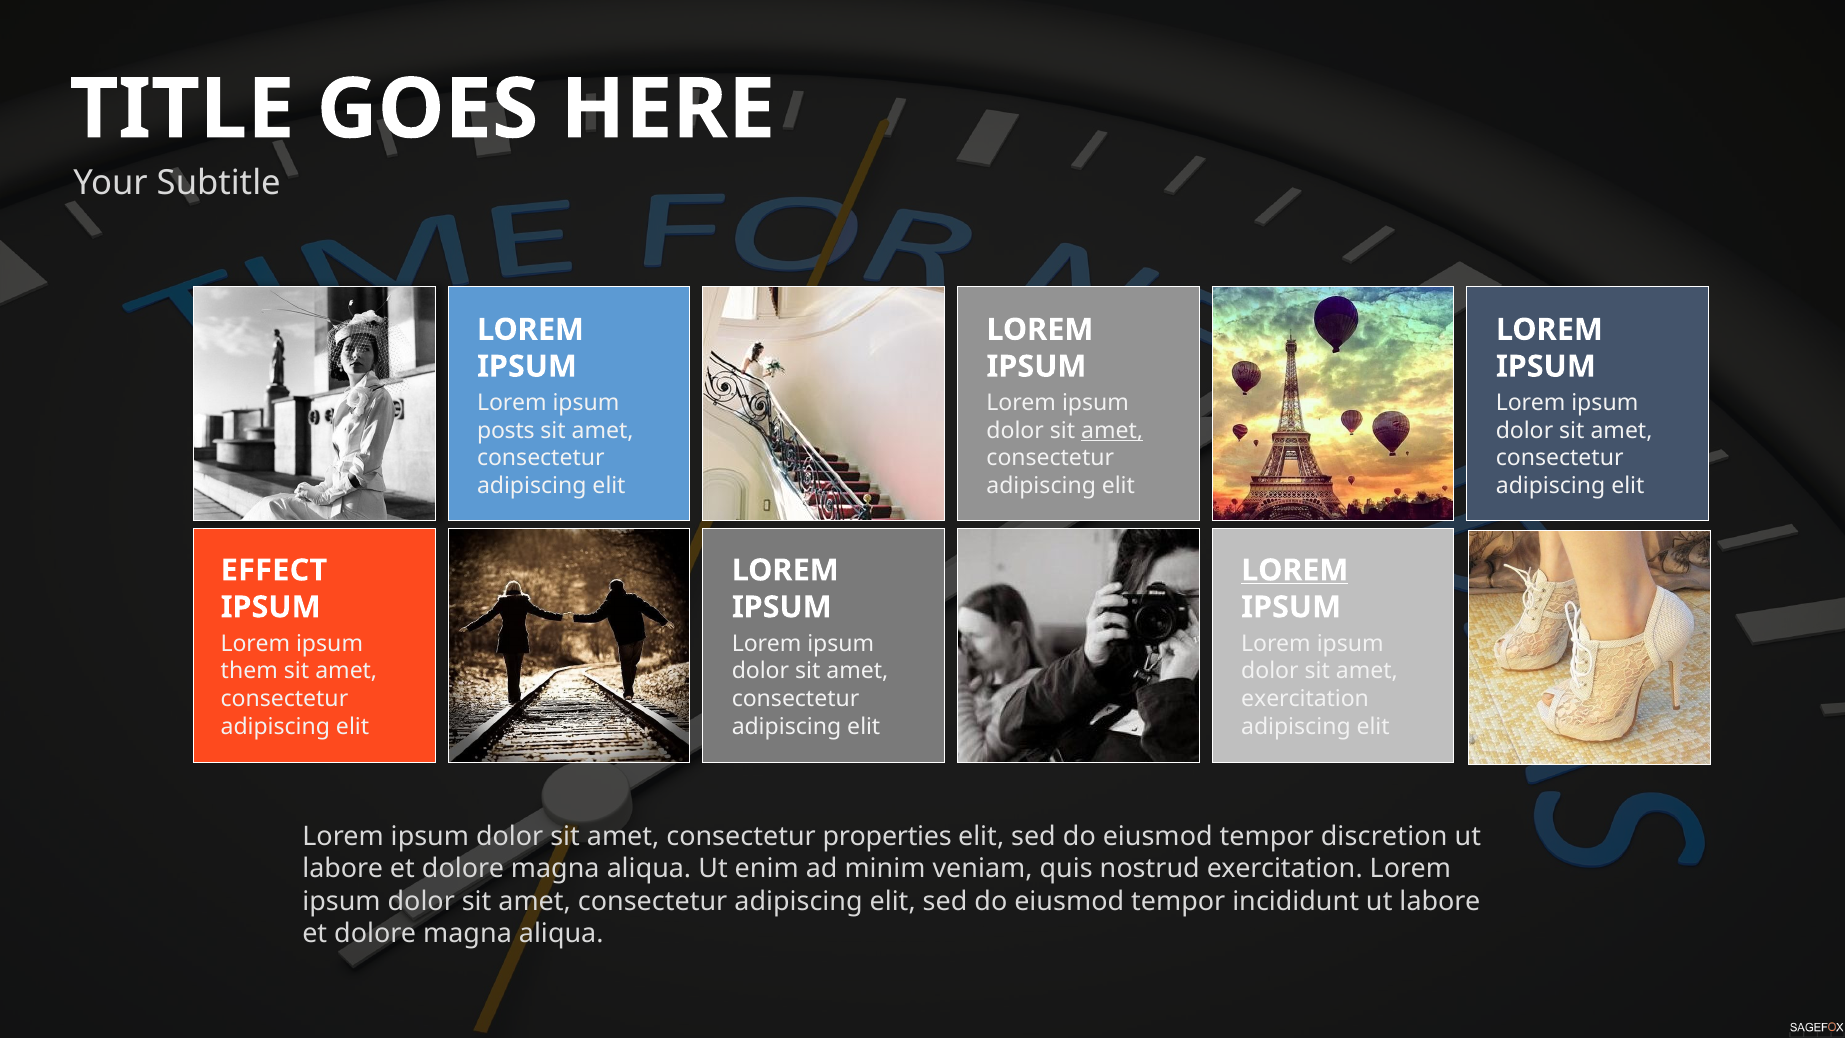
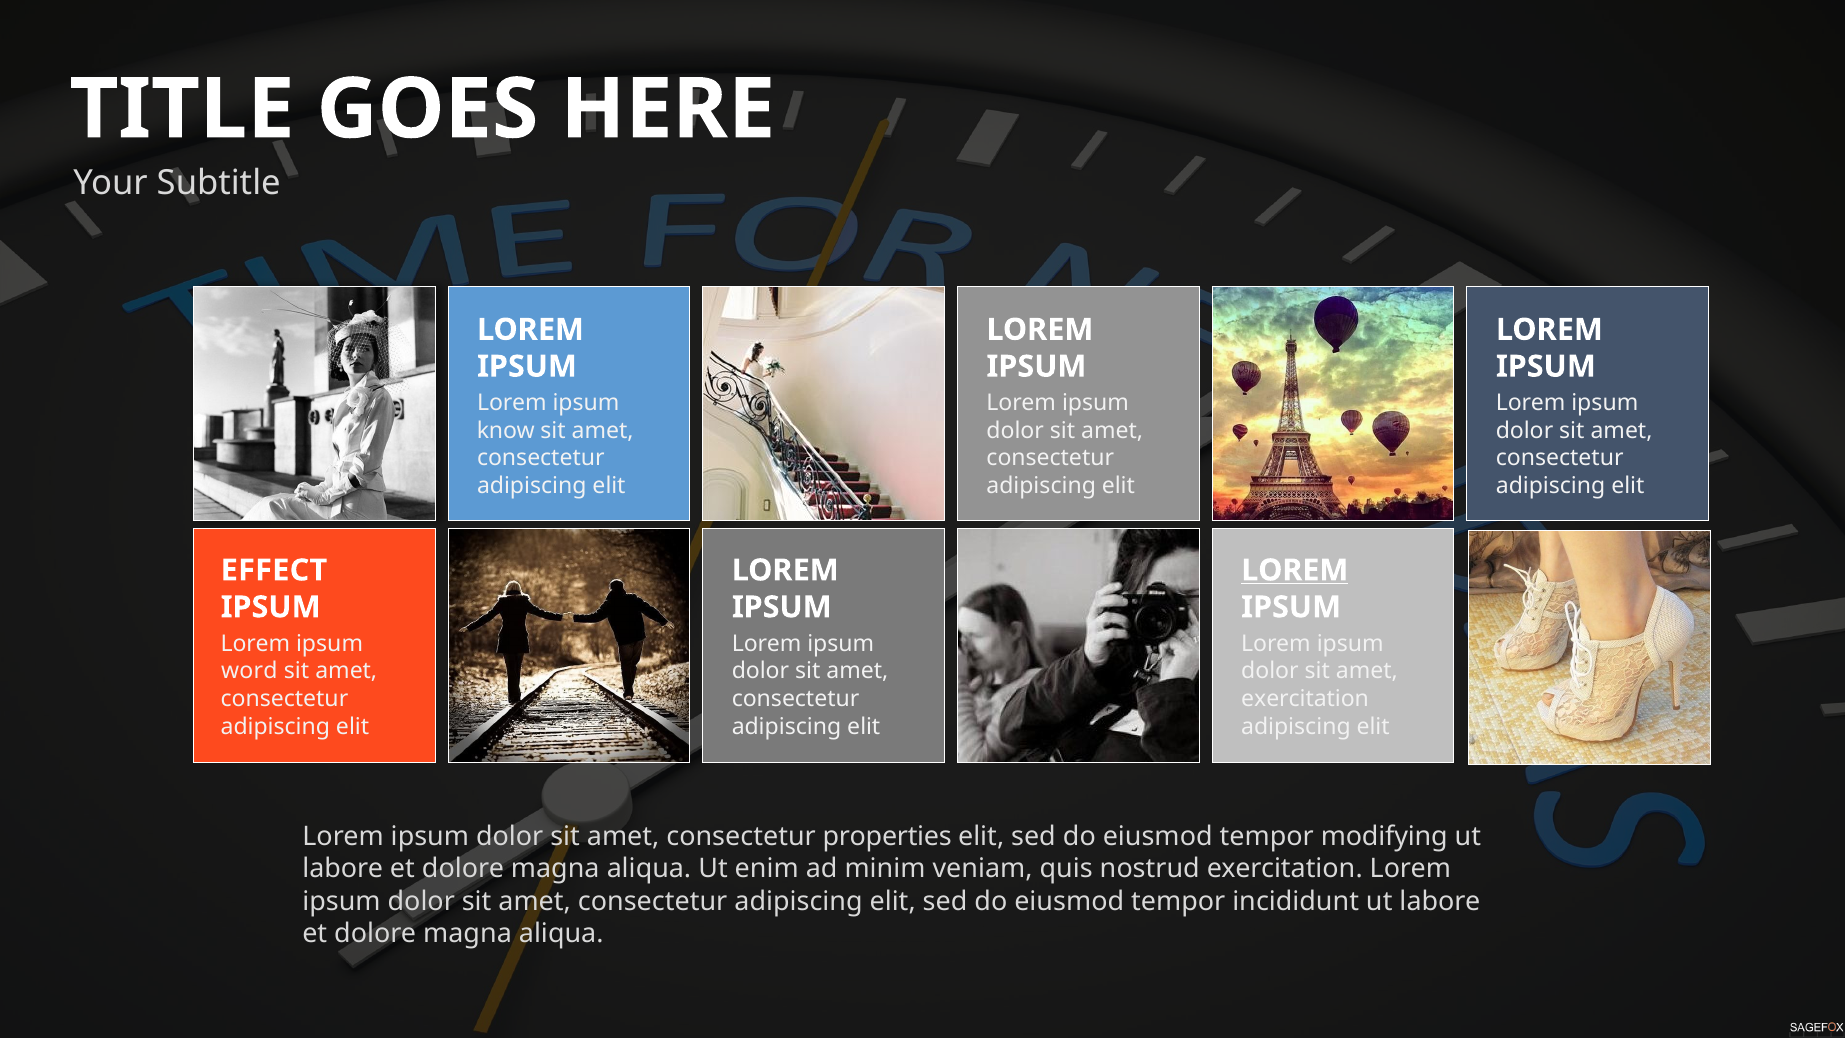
posts: posts -> know
amet at (1112, 431) underline: present -> none
them: them -> word
discretion: discretion -> modifying
